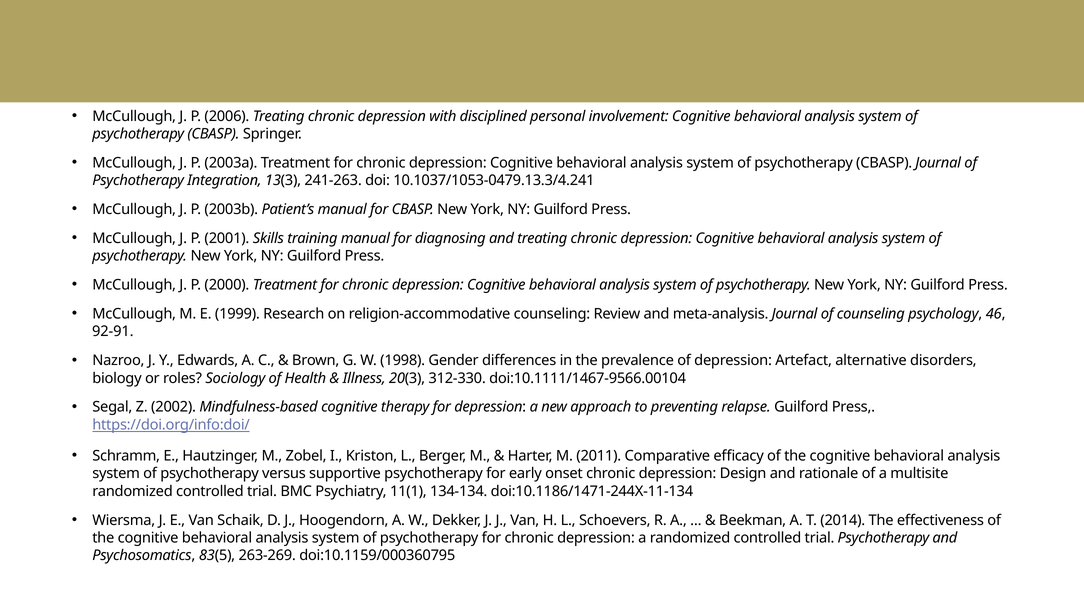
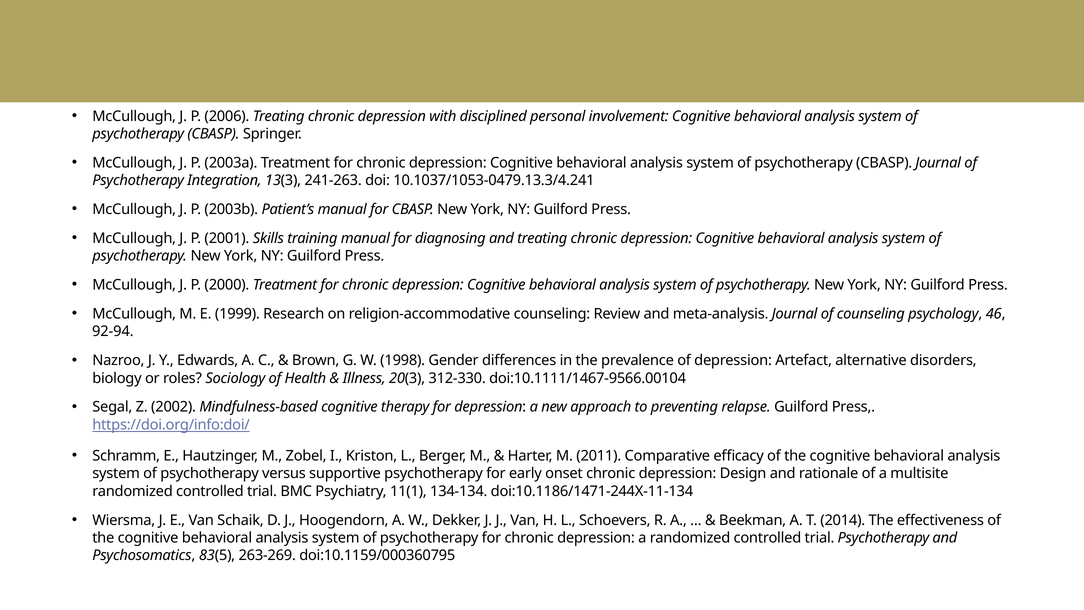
92-91: 92-91 -> 92-94
